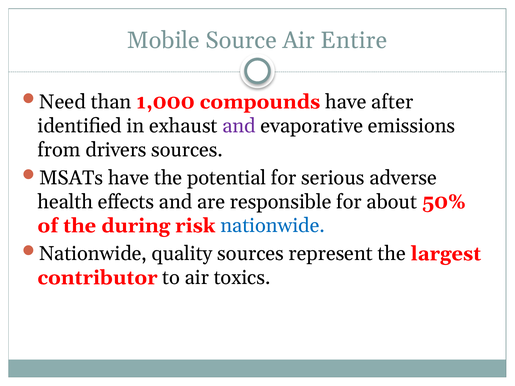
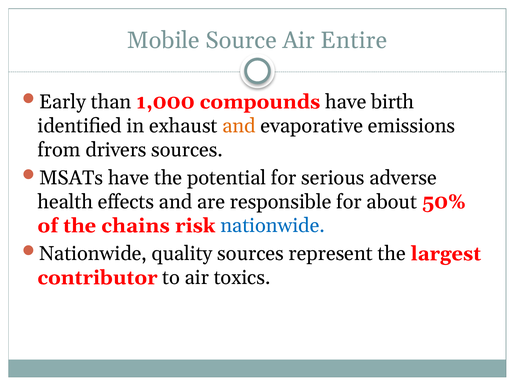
Need: Need -> Early
after: after -> birth
and at (239, 126) colour: purple -> orange
during: during -> chains
